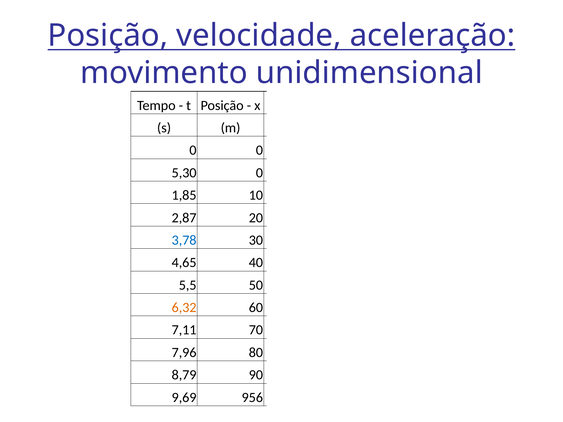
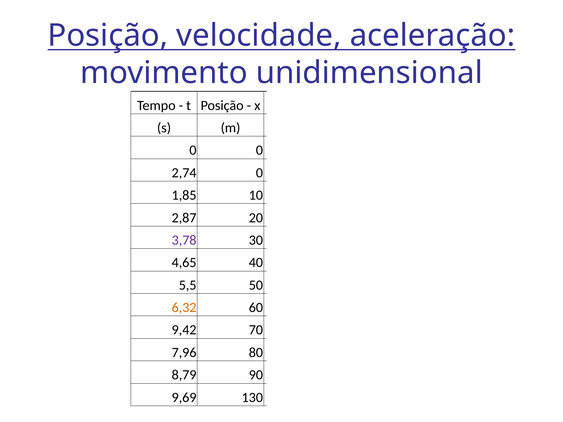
5,30: 5,30 -> 2,74
3,78 colour: blue -> purple
7,11: 7,11 -> 9,42
956: 956 -> 130
